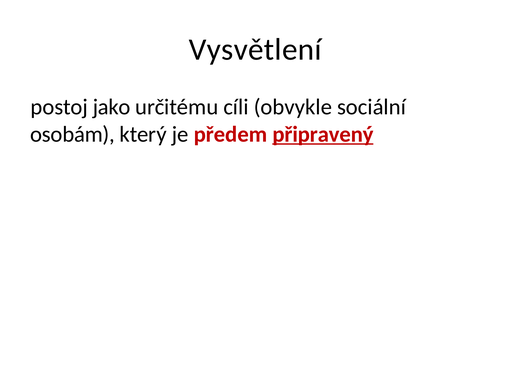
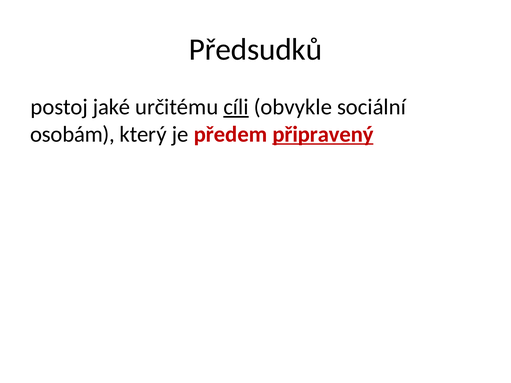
Vysvětlení: Vysvětlení -> Předsudků
jako: jako -> jaké
cíli underline: none -> present
